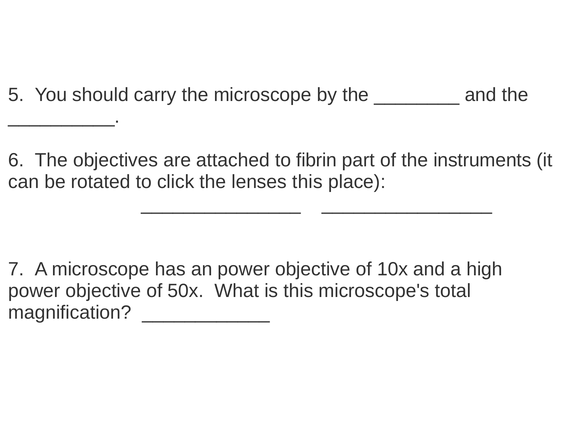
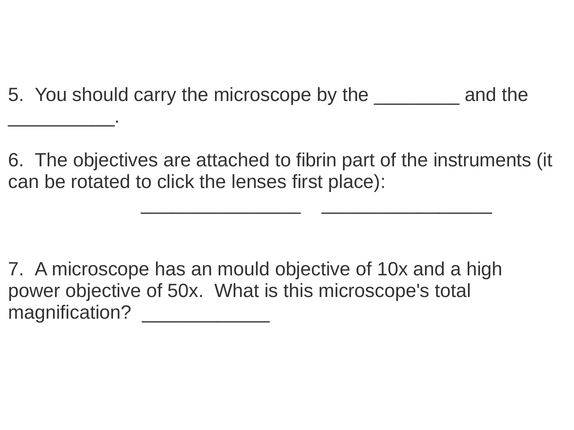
lenses this: this -> first
an power: power -> mould
